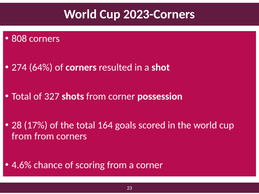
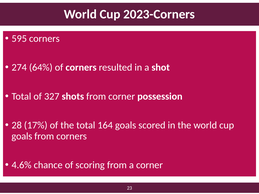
808: 808 -> 595
from at (22, 136): from -> goals
